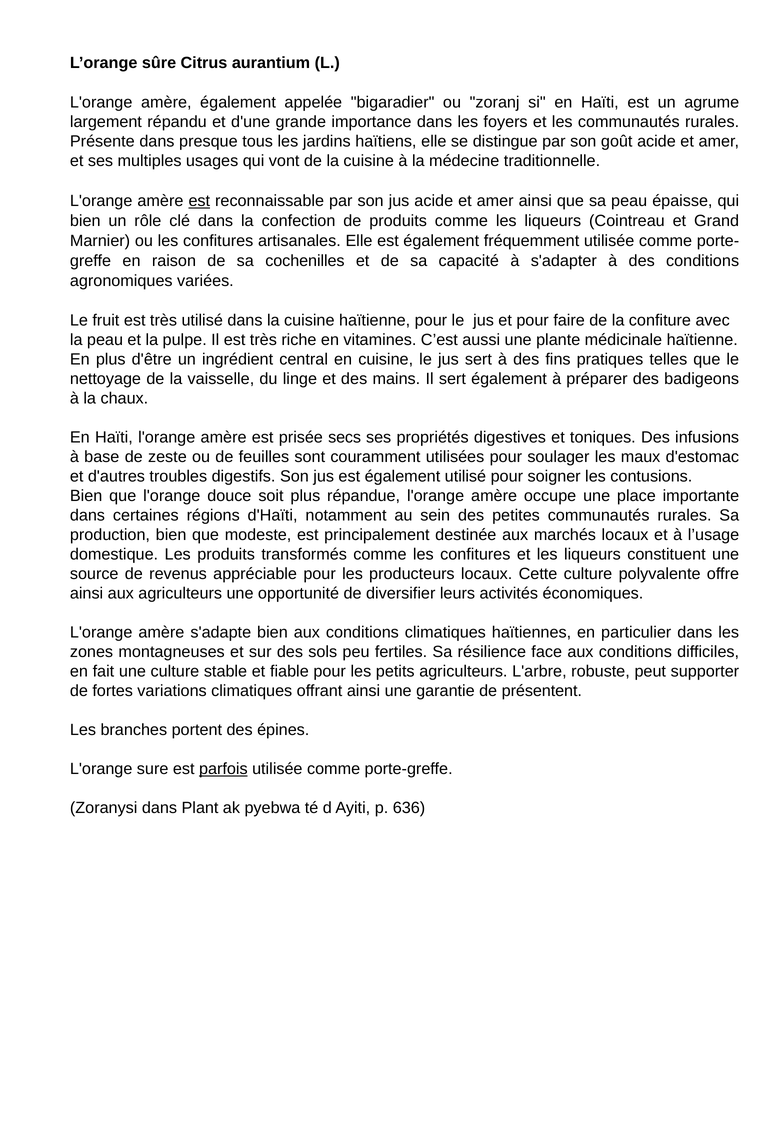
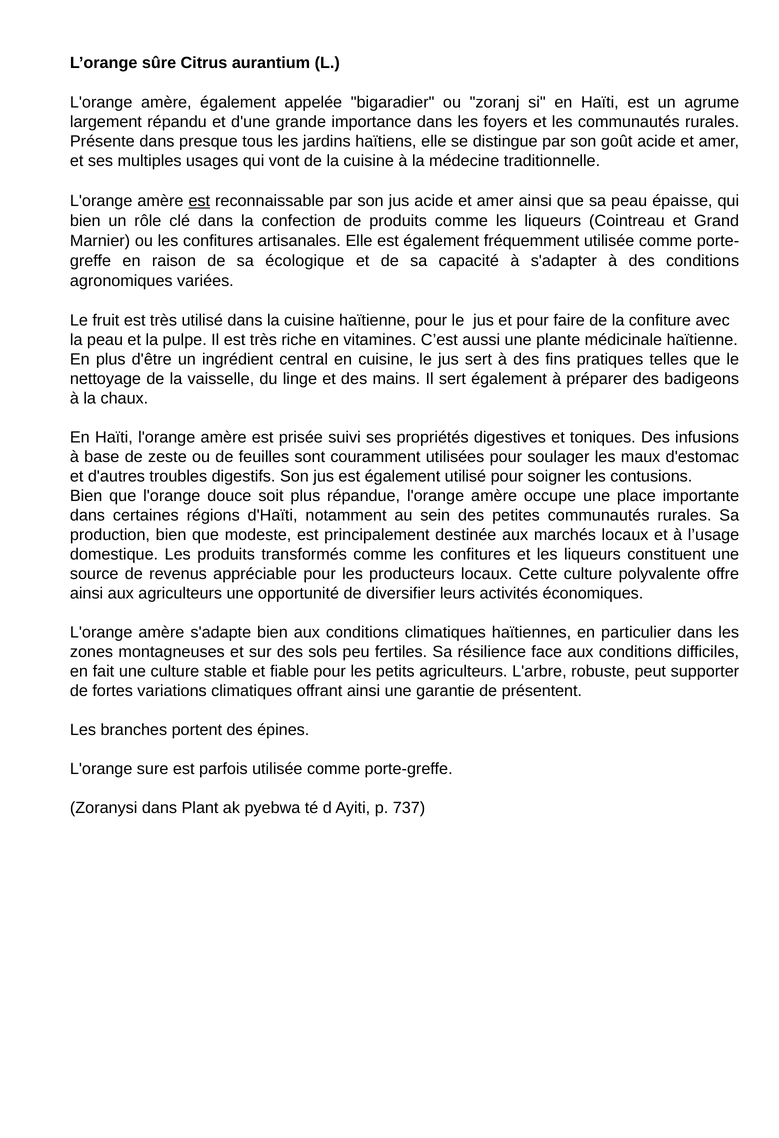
cochenilles: cochenilles -> écologique
secs: secs -> suivi
parfois underline: present -> none
636: 636 -> 737
